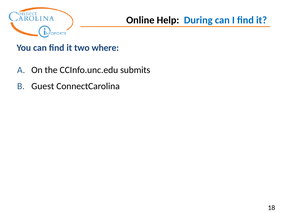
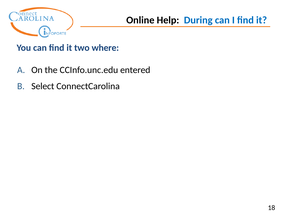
submits: submits -> entered
Guest: Guest -> Select
